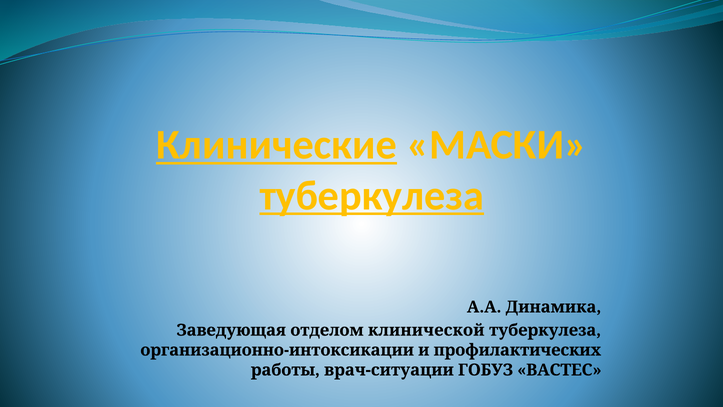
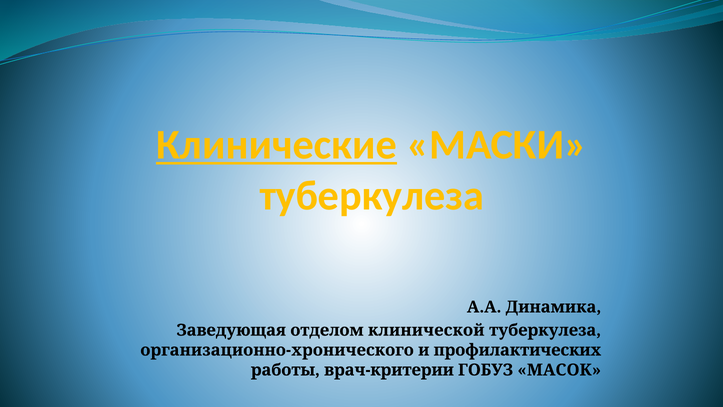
туберкулеза at (372, 195) underline: present -> none
организационно-интоксикации: организационно-интоксикации -> организационно-хронического
врач-ситуации: врач-ситуации -> врач-критерии
BACTEС: BACTEС -> МАСОК
